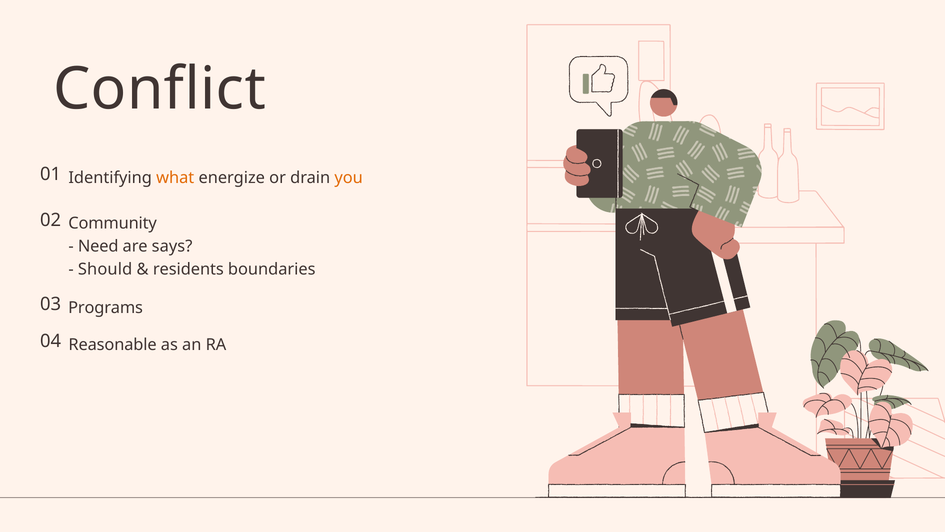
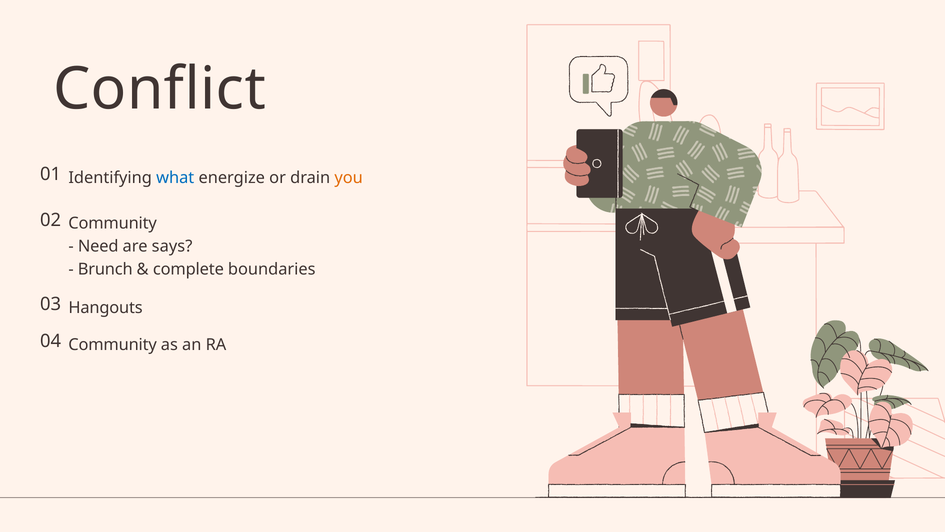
what colour: orange -> blue
Should: Should -> Brunch
residents: residents -> complete
Programs: Programs -> Hangouts
Reasonable at (113, 344): Reasonable -> Community
